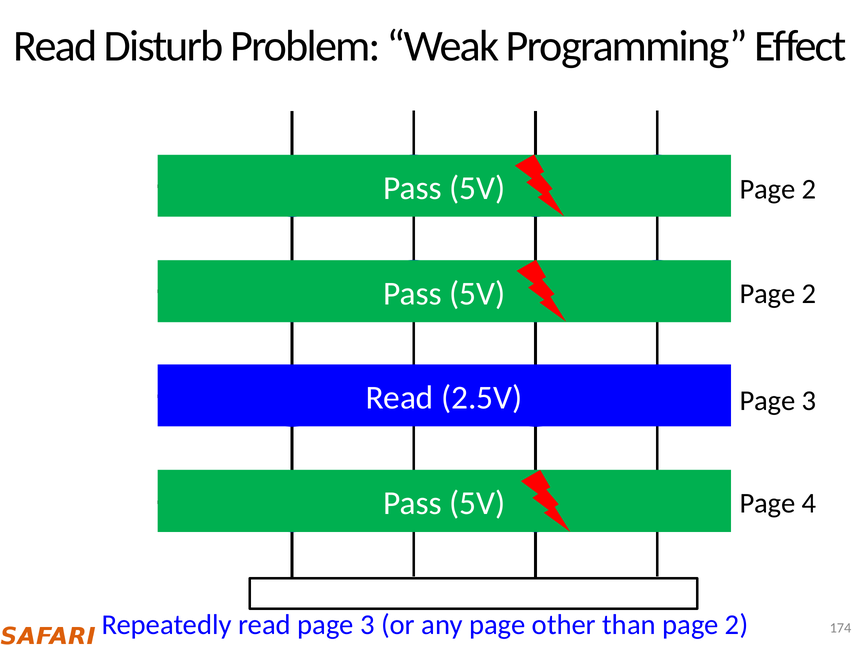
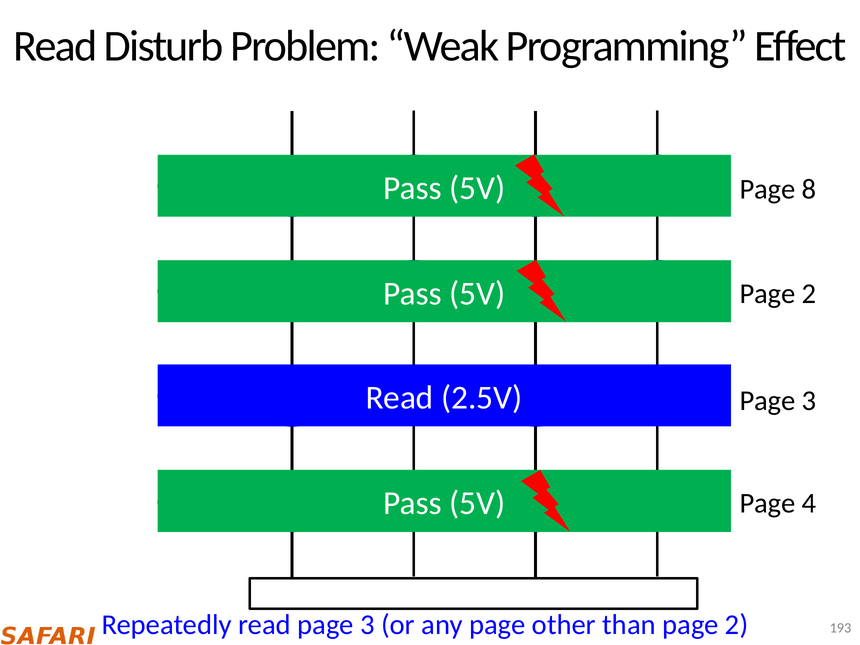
2 at (809, 189): 2 -> 8
174: 174 -> 193
